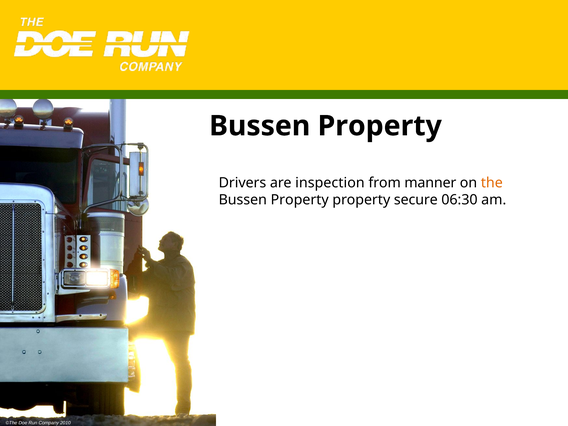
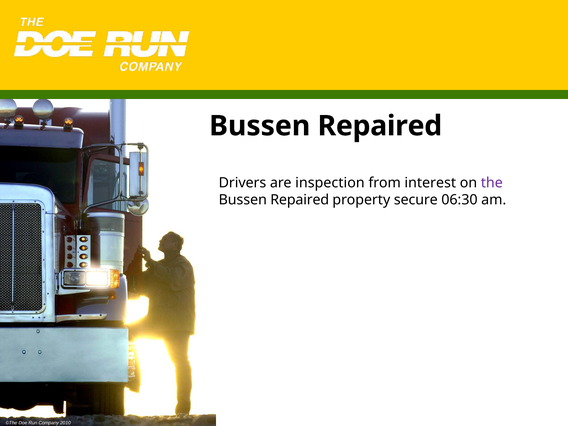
Property at (380, 126): Property -> Repaired
manner: manner -> interest
the colour: orange -> purple
Property at (300, 200): Property -> Repaired
